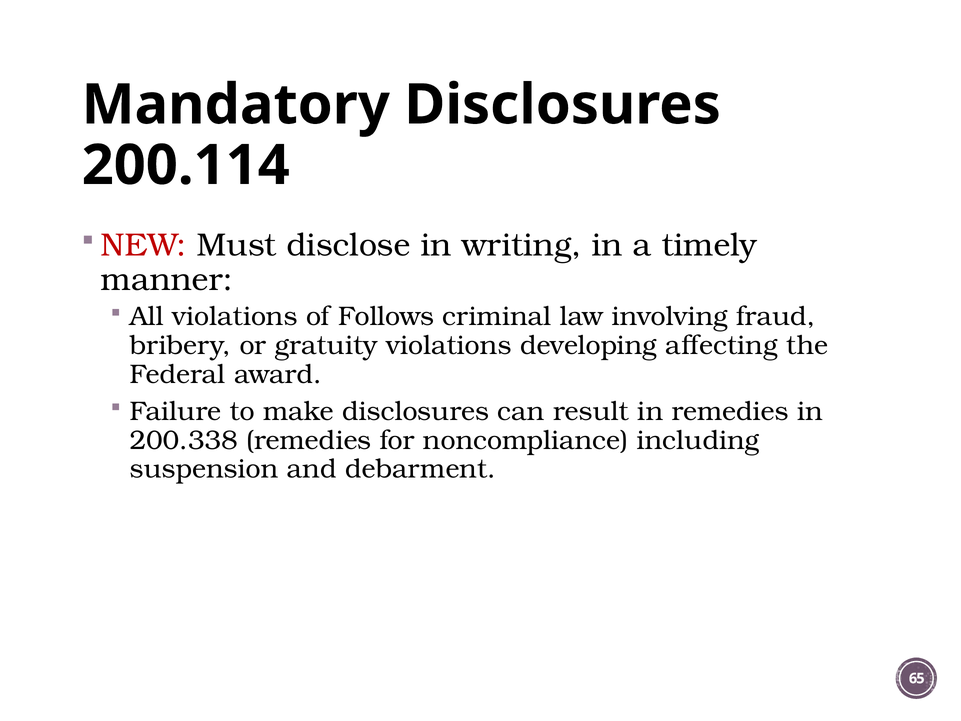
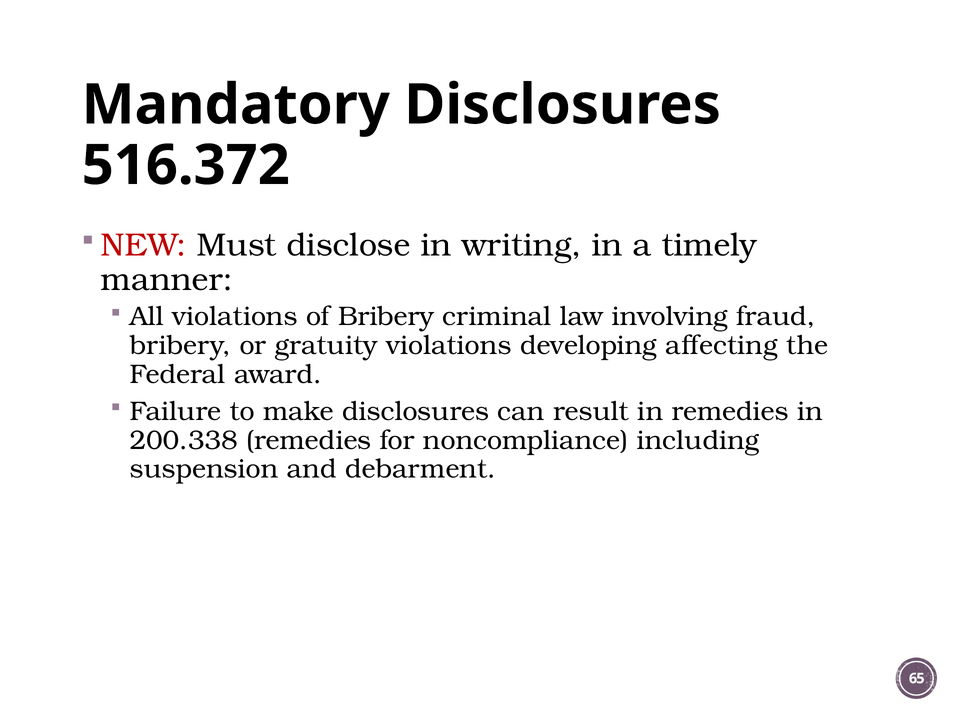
200.114: 200.114 -> 516.372
of Follows: Follows -> Bribery
